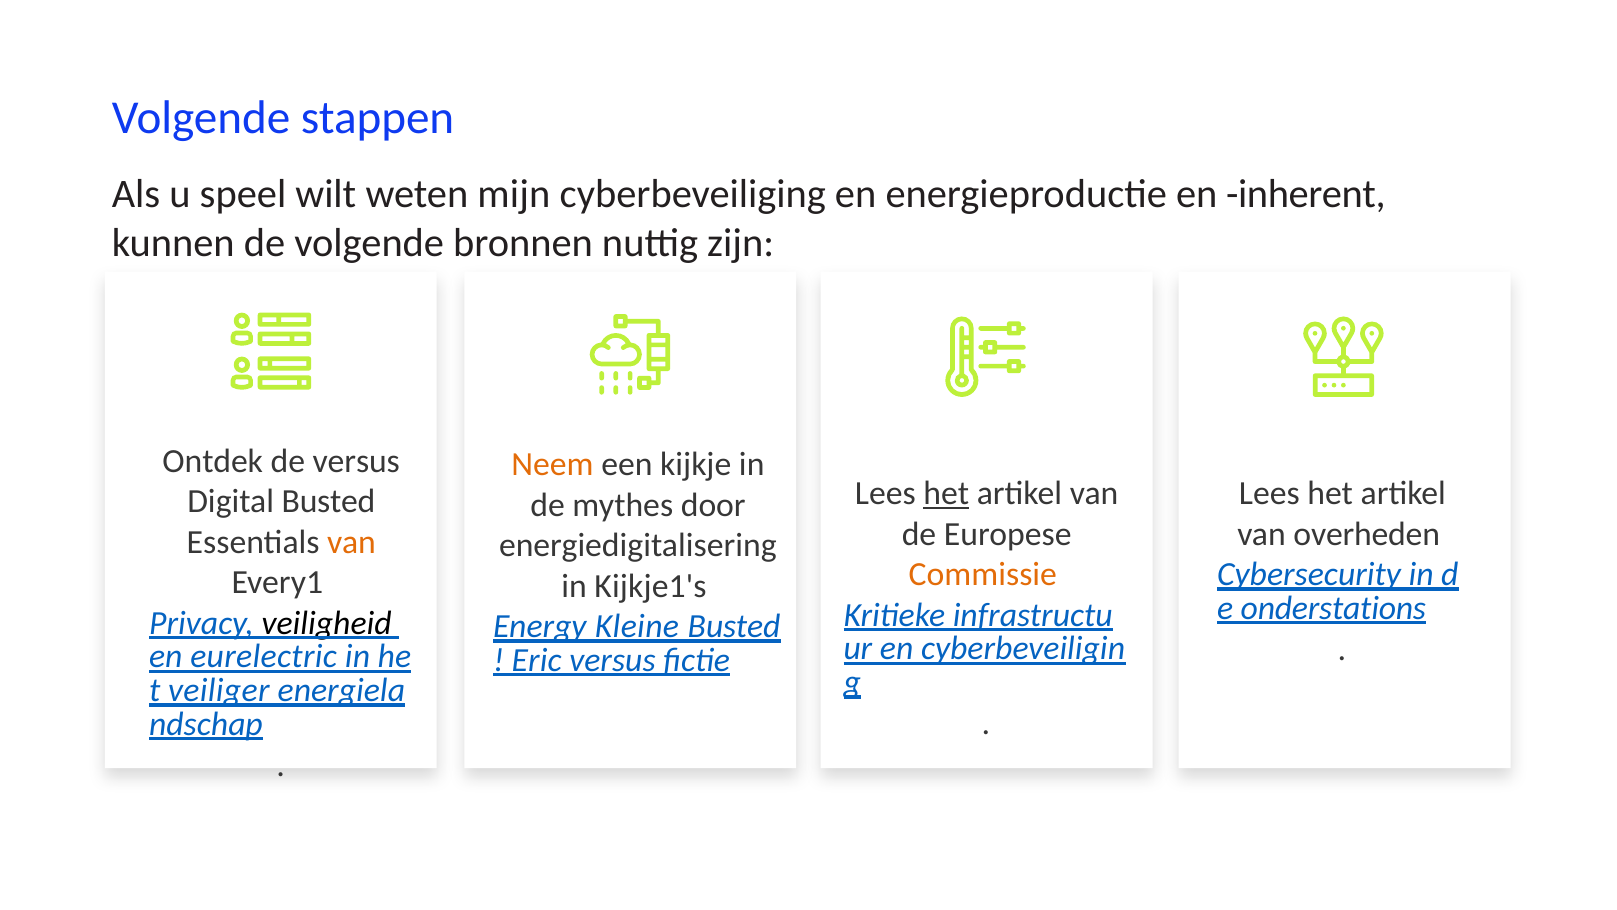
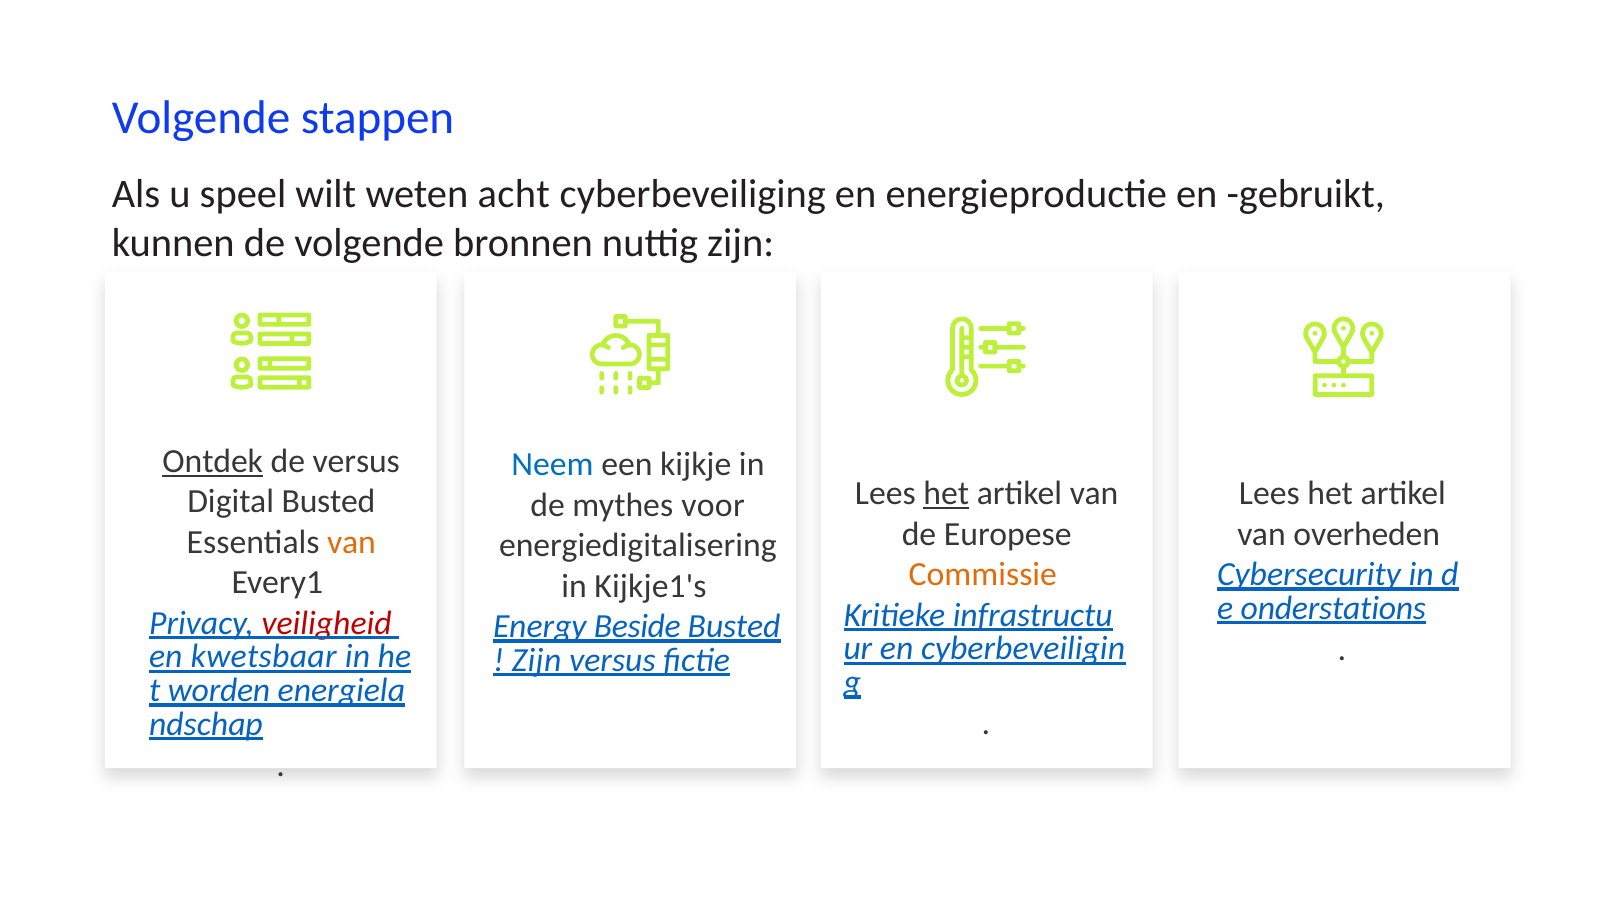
mijn: mijn -> acht
inherent: inherent -> gebruikt
Ontdek underline: none -> present
Neem colour: orange -> blue
door: door -> voor
veiligheid colour: black -> red
Kleine: Kleine -> Beside
eurelectric: eurelectric -> kwetsbaar
Eric at (537, 660): Eric -> Zijn
veiliger: veiliger -> worden
